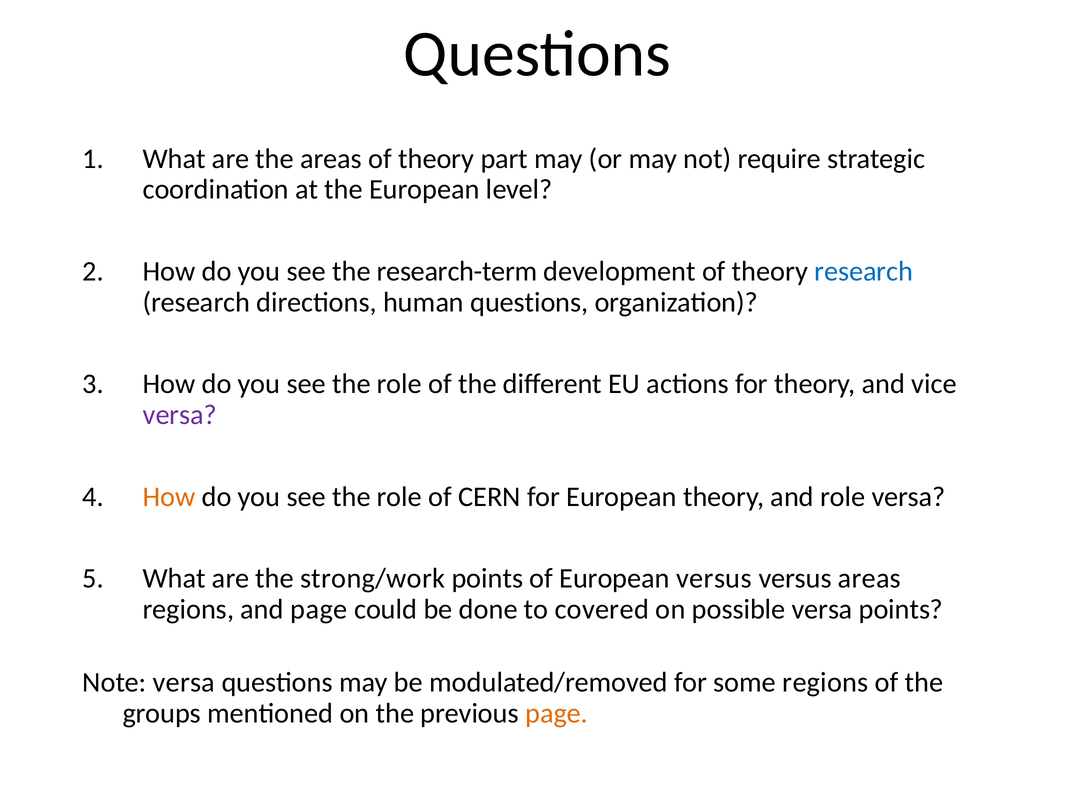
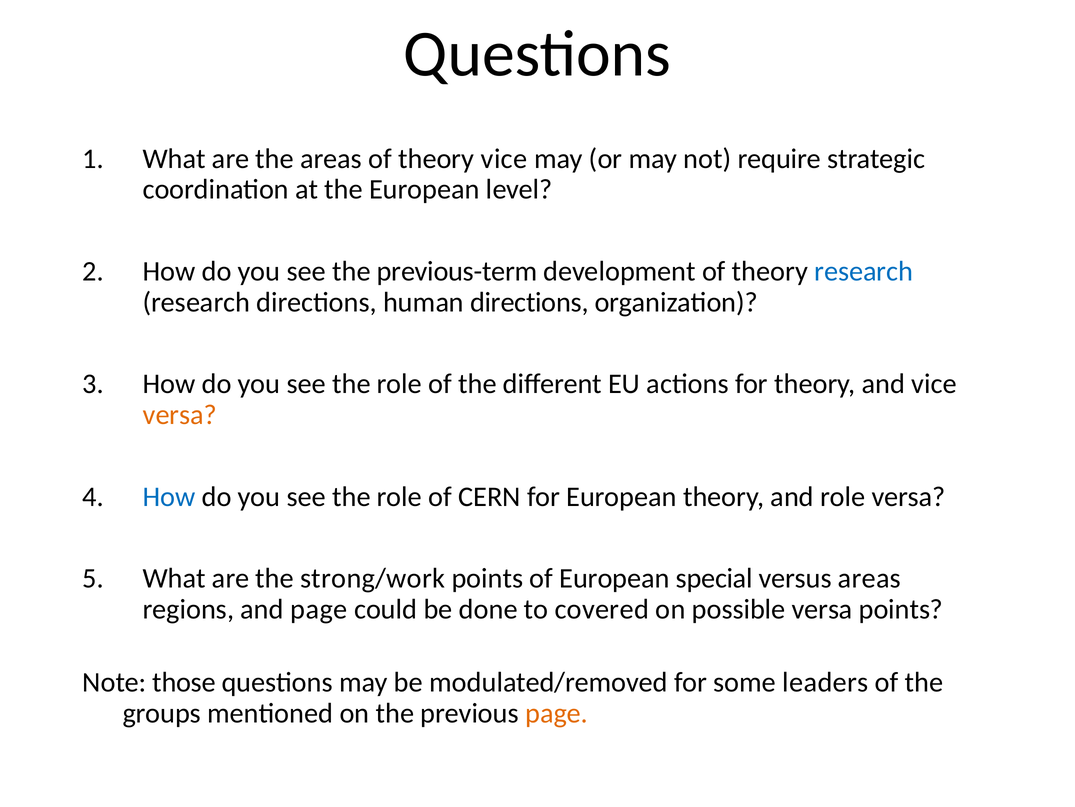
theory part: part -> vice
research-term: research-term -> previous-term
human questions: questions -> directions
versa at (180, 414) colour: purple -> orange
How at (169, 496) colour: orange -> blue
European versus: versus -> special
Note versa: versa -> those
some regions: regions -> leaders
